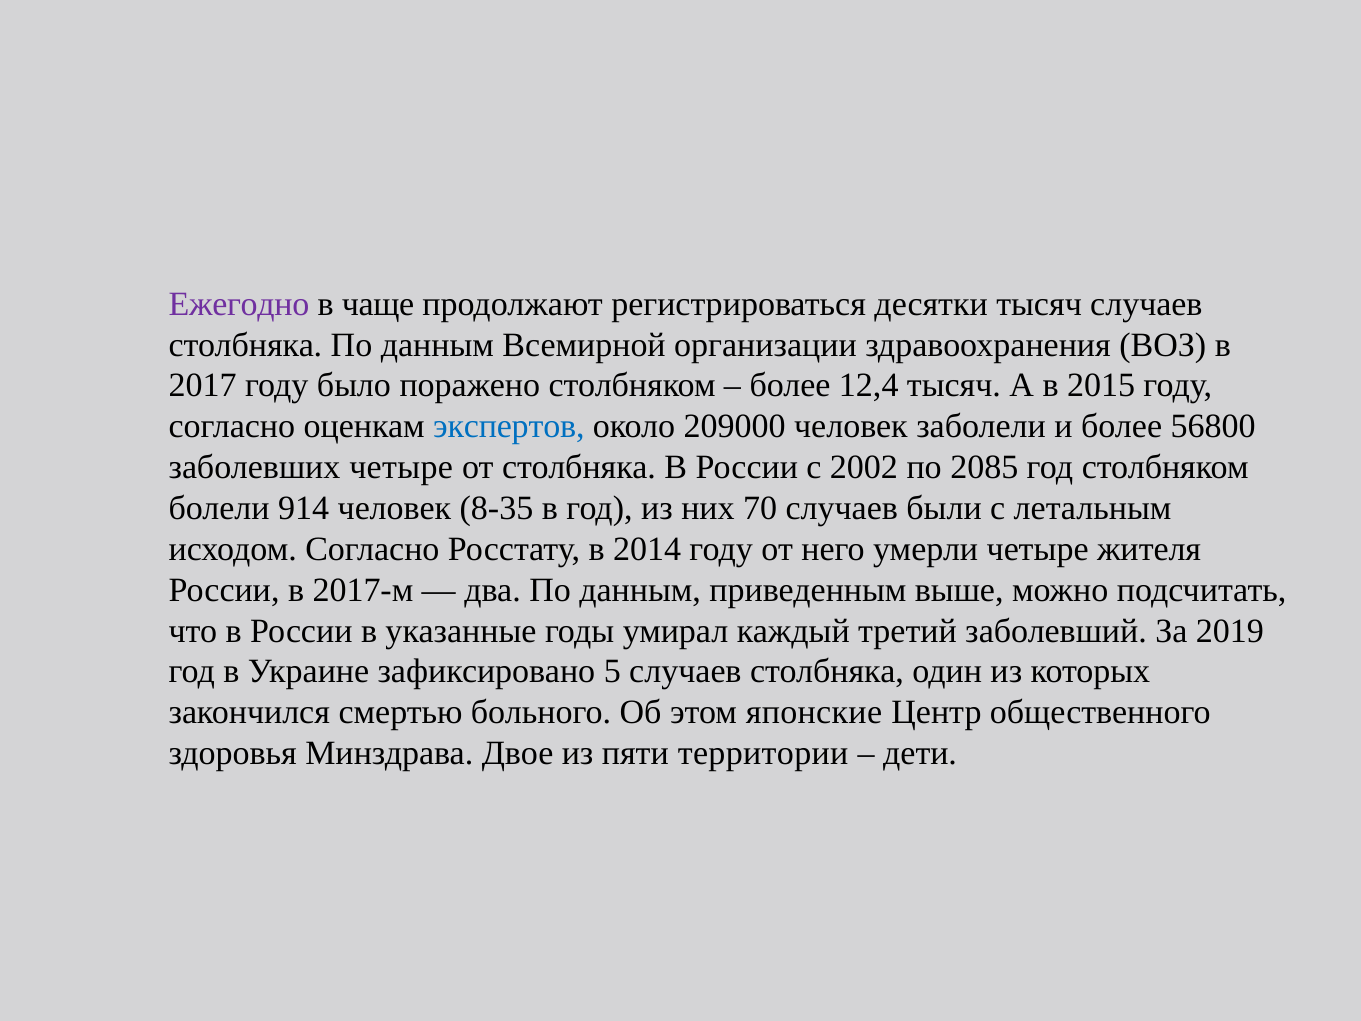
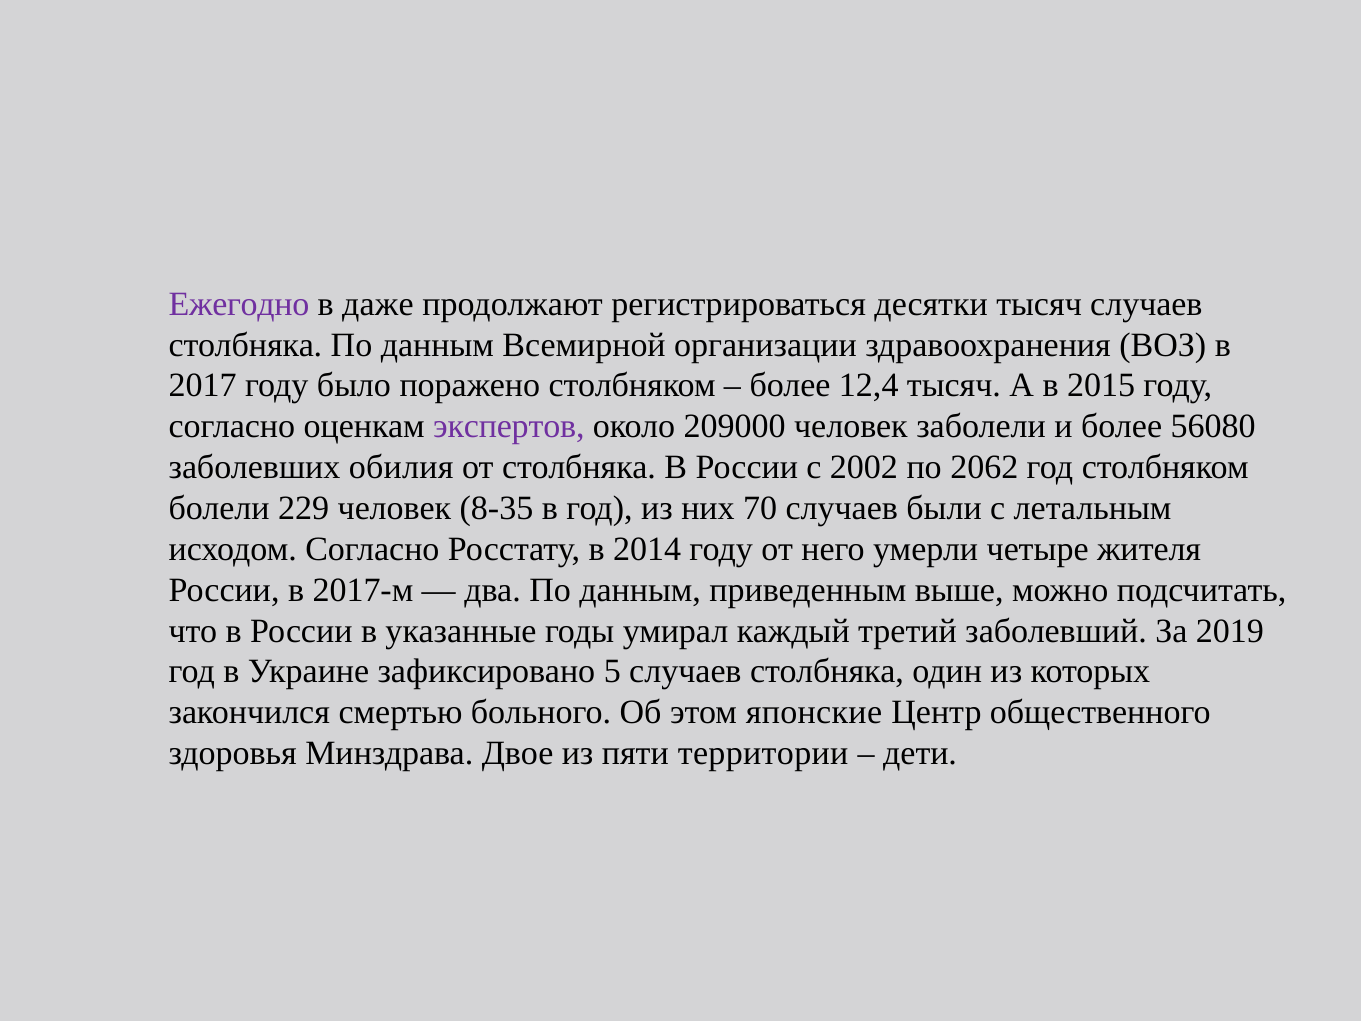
чаще: чаще -> даже
экспертов colour: blue -> purple
56800: 56800 -> 56080
заболевших четыре: четыре -> обилия
2085: 2085 -> 2062
914: 914 -> 229
